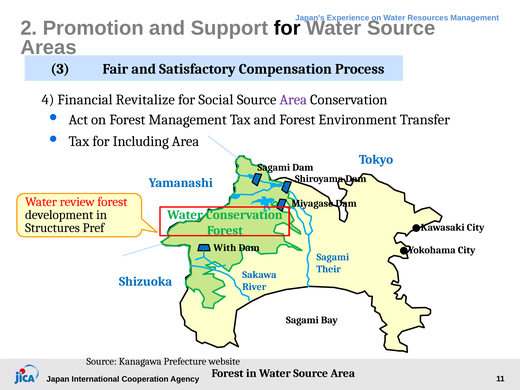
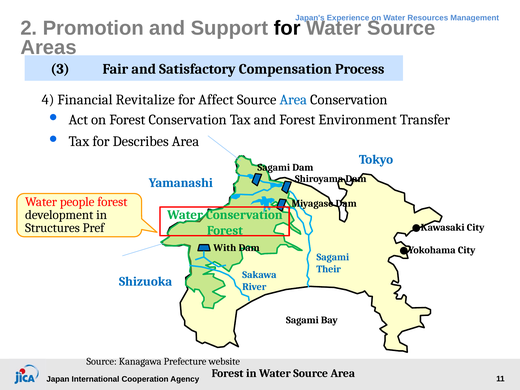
Social: Social -> Affect
Area at (293, 100) colour: purple -> blue
Forest Management: Management -> Conservation
Including: Including -> Describes
review: review -> people
